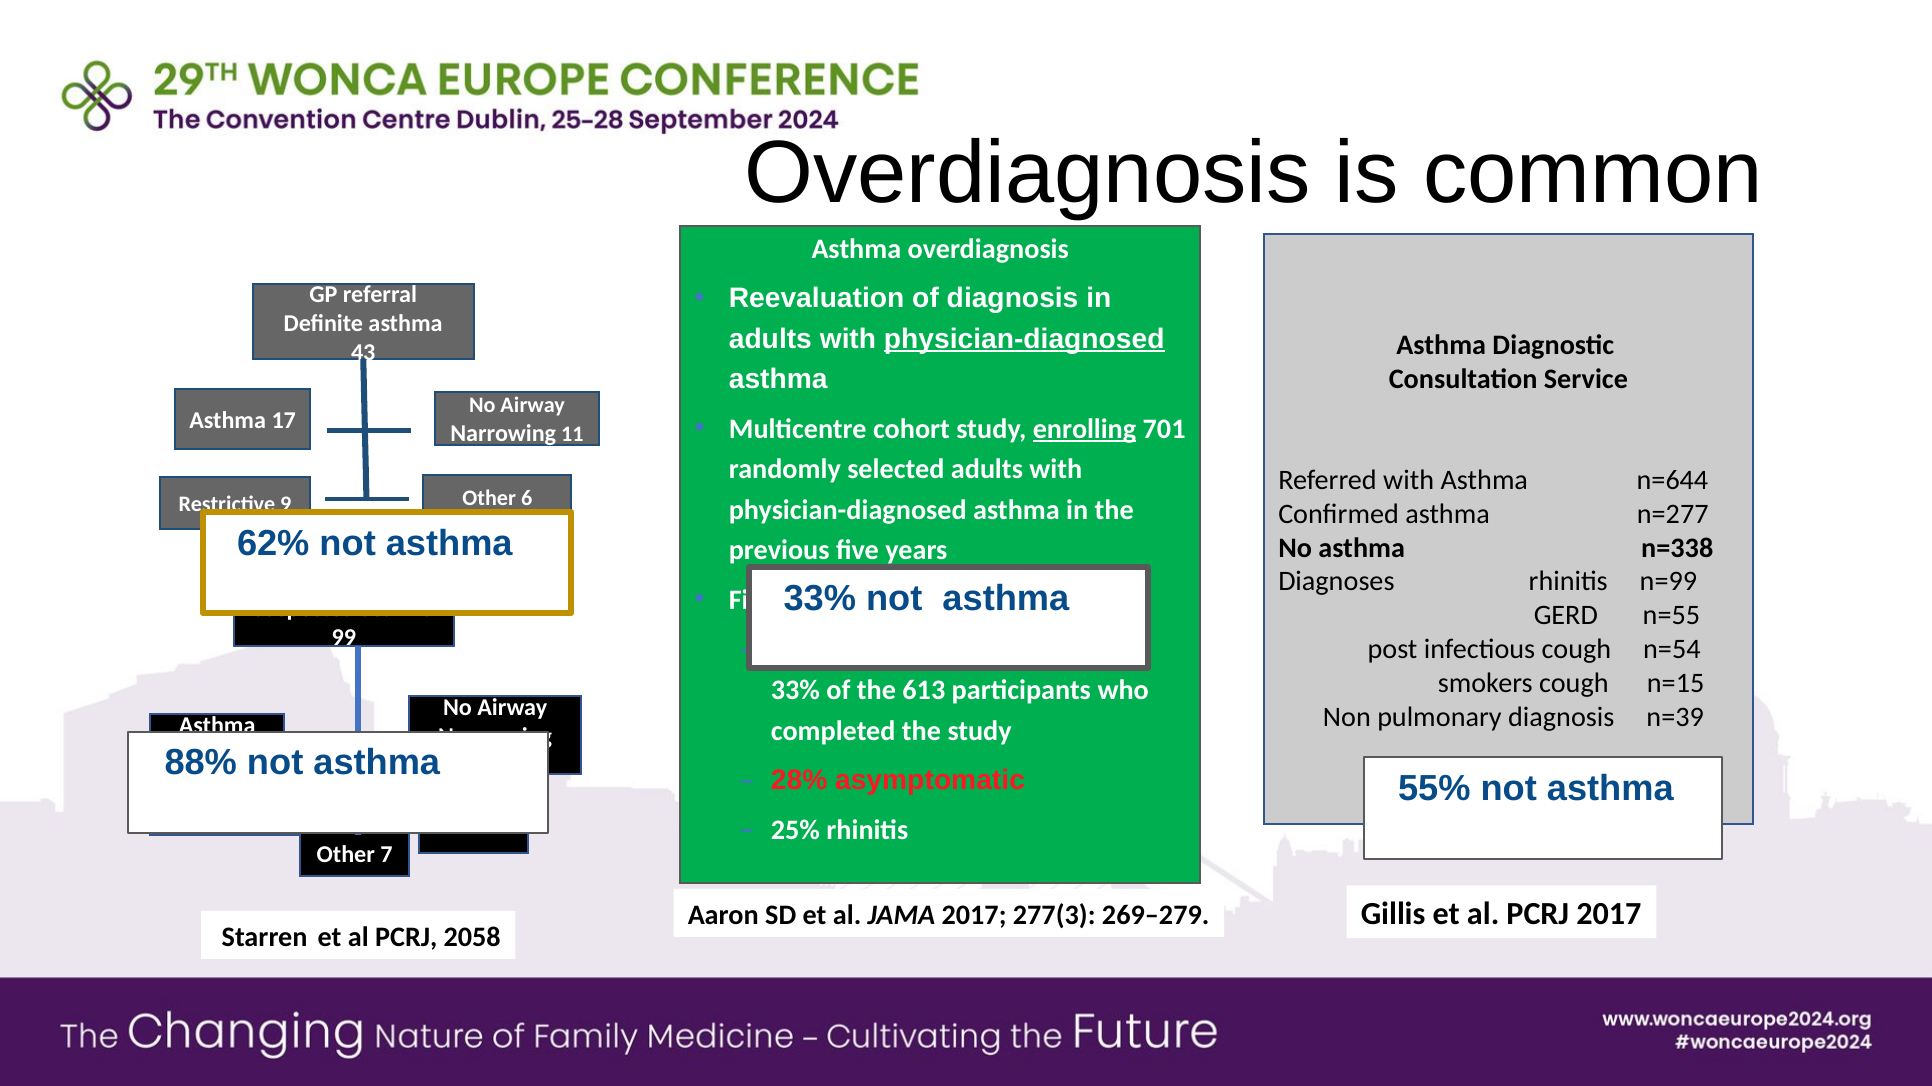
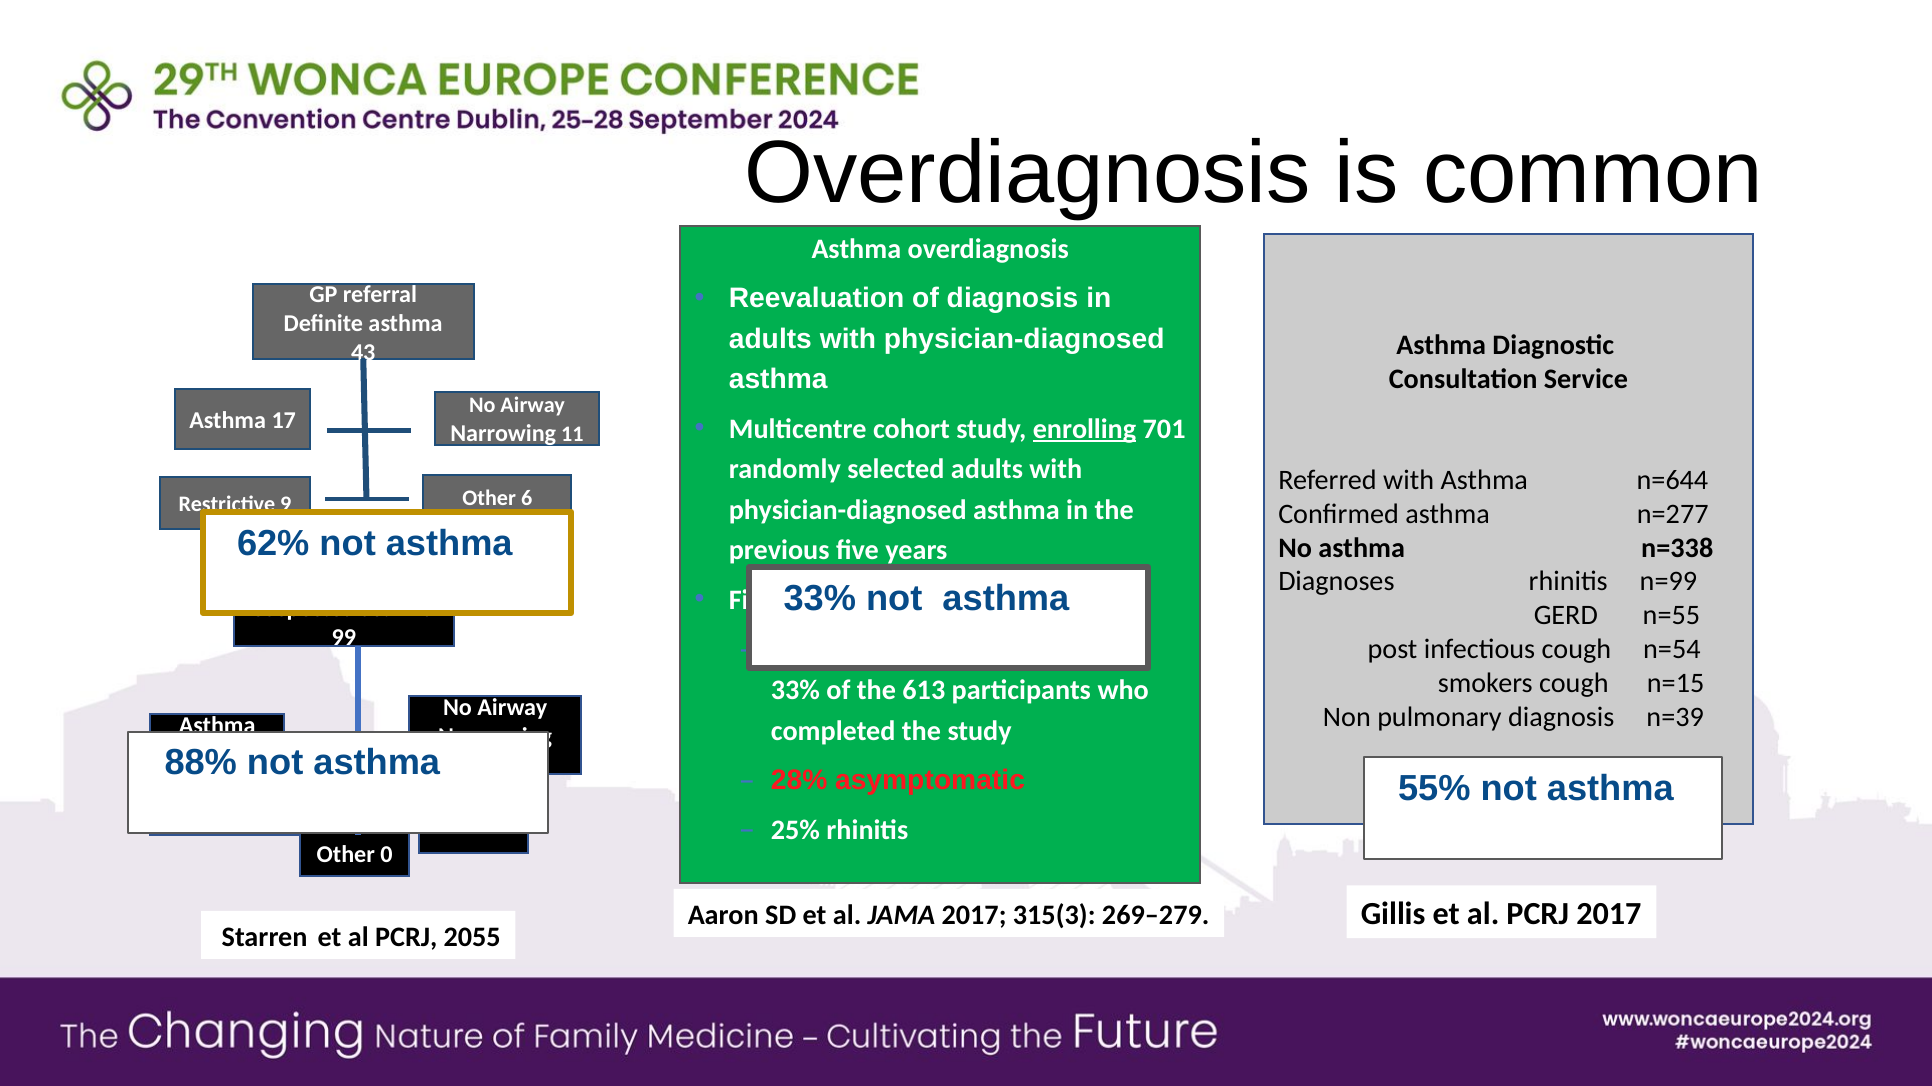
physician-diagnosed at (1024, 339) underline: present -> none
Other 7: 7 -> 0
277(3: 277(3 -> 315(3
2058: 2058 -> 2055
